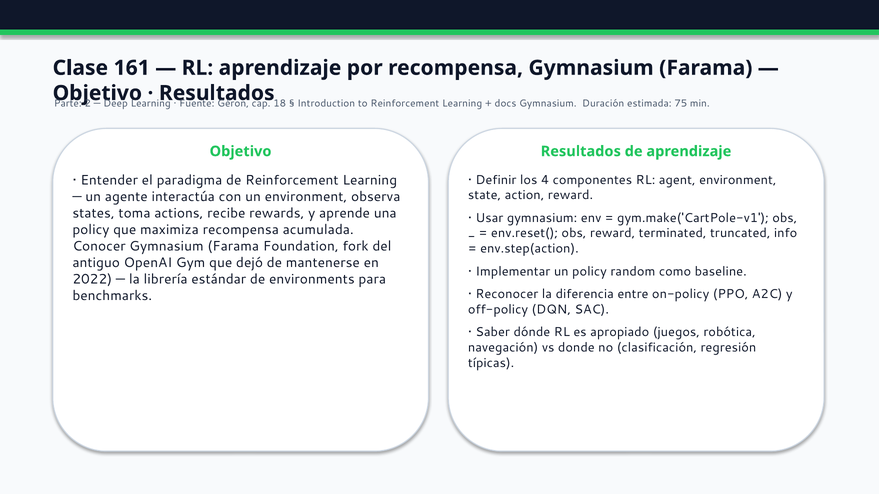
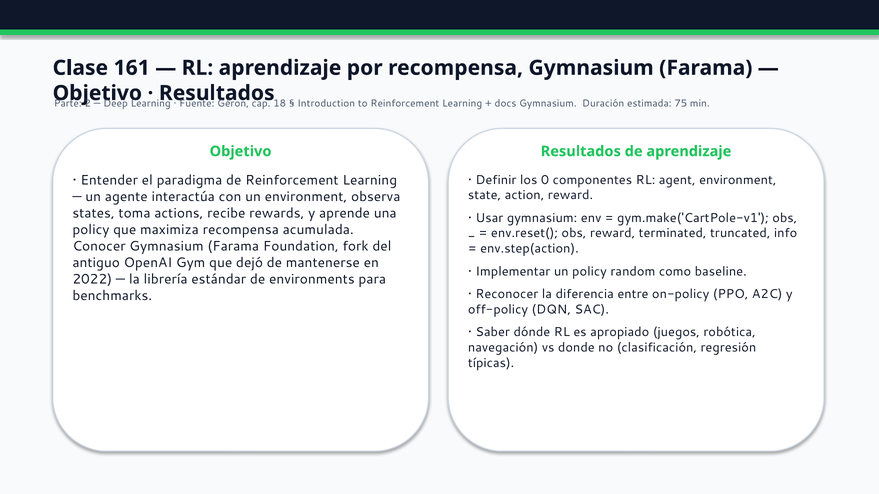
4: 4 -> 0
